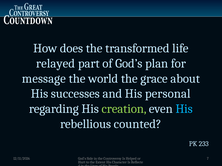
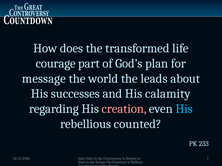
relayed: relayed -> courage
grace: grace -> leads
personal: personal -> calamity
creation colour: light green -> pink
